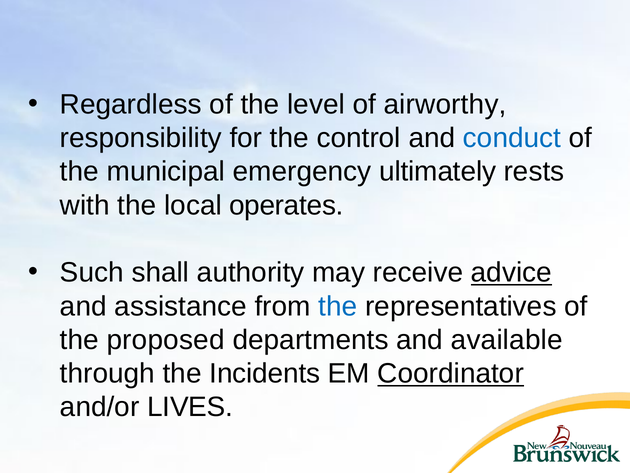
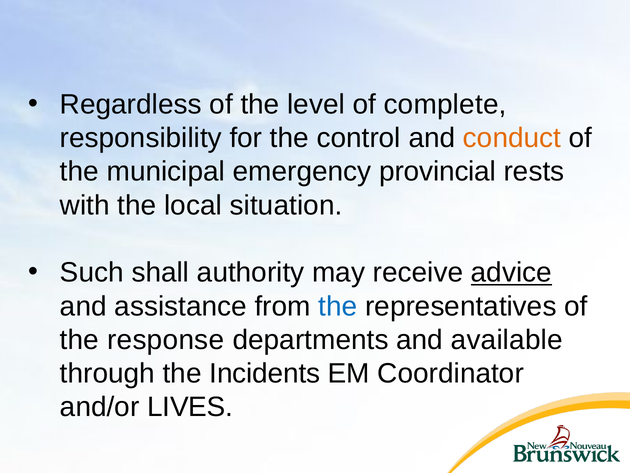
airworthy: airworthy -> complete
conduct colour: blue -> orange
ultimately: ultimately -> provincial
operates: operates -> situation
proposed: proposed -> response
Coordinator underline: present -> none
